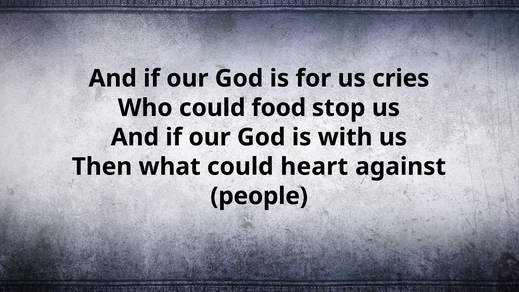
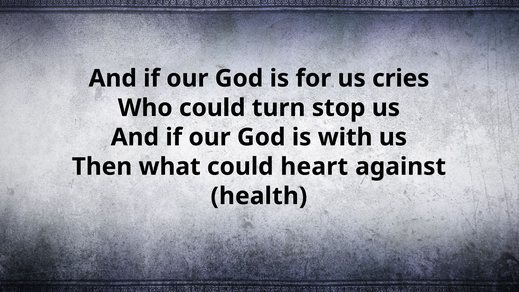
food: food -> turn
people: people -> health
